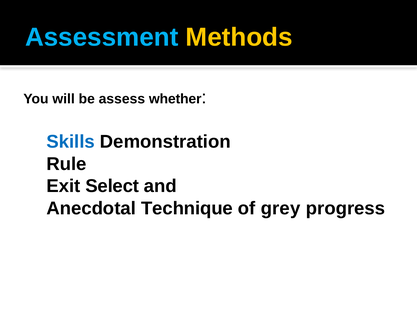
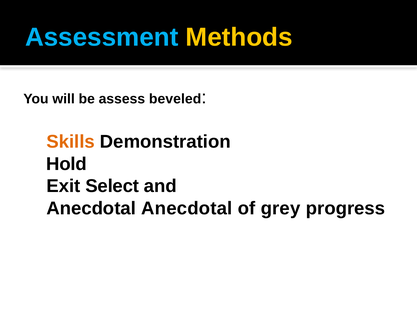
whether: whether -> beveled
Skills colour: blue -> orange
Rule: Rule -> Hold
Anecdotal Technique: Technique -> Anecdotal
